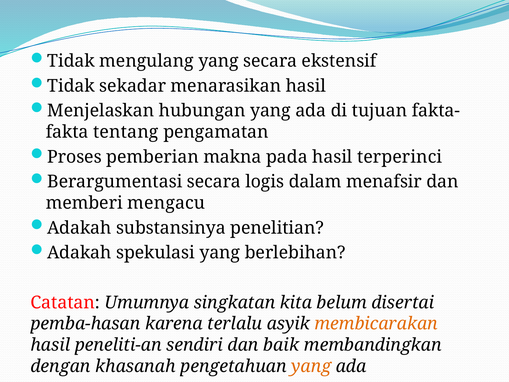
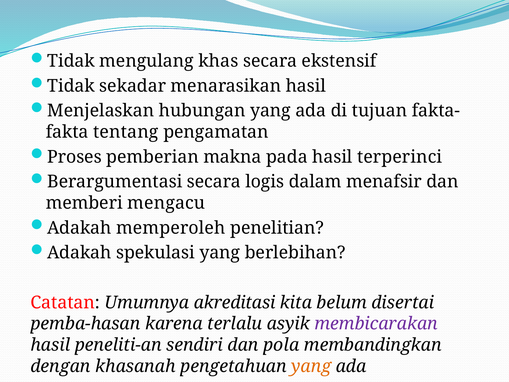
mengulang yang: yang -> khas
substansinya: substansinya -> memperoleh
singkatan: singkatan -> akreditasi
membicarakan colour: orange -> purple
baik: baik -> pola
